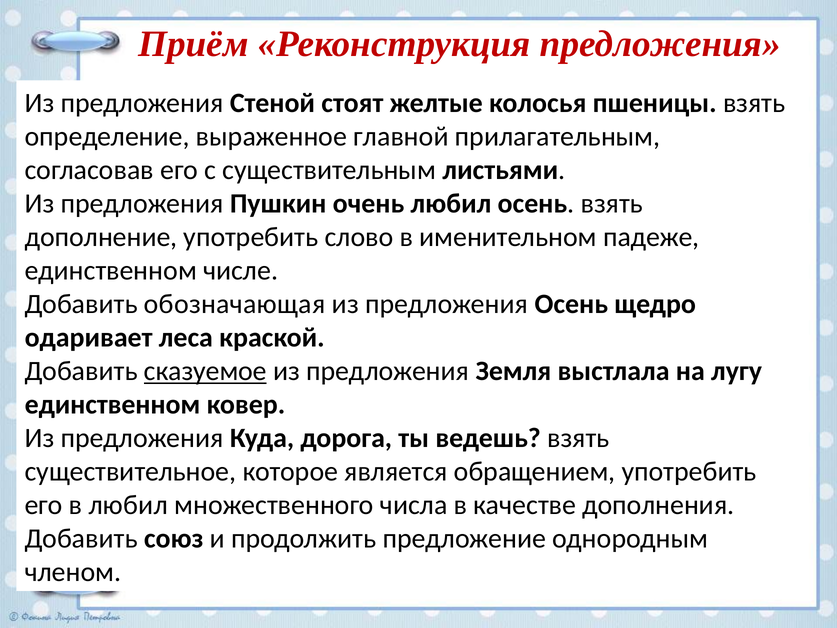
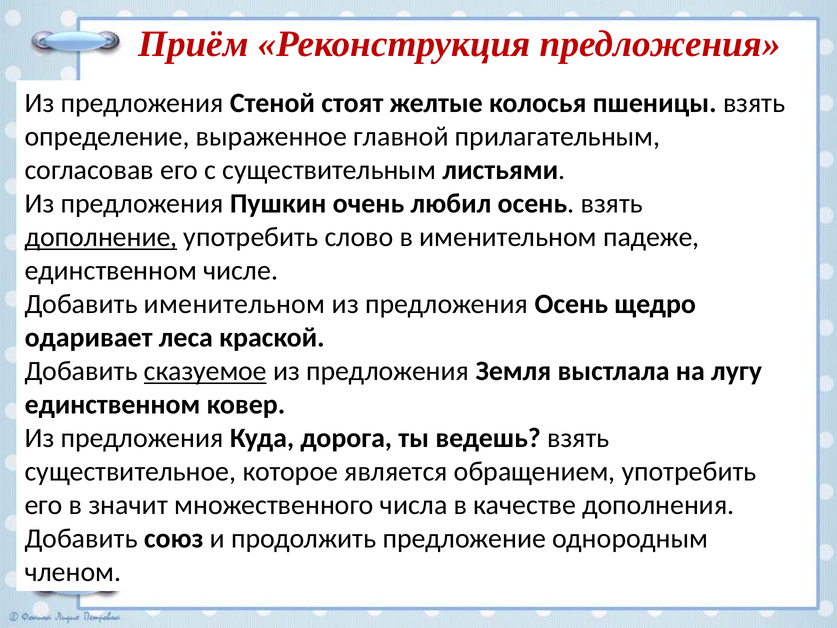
дополнение underline: none -> present
Добавить обозначающая: обозначающая -> именительном
в любил: любил -> значит
